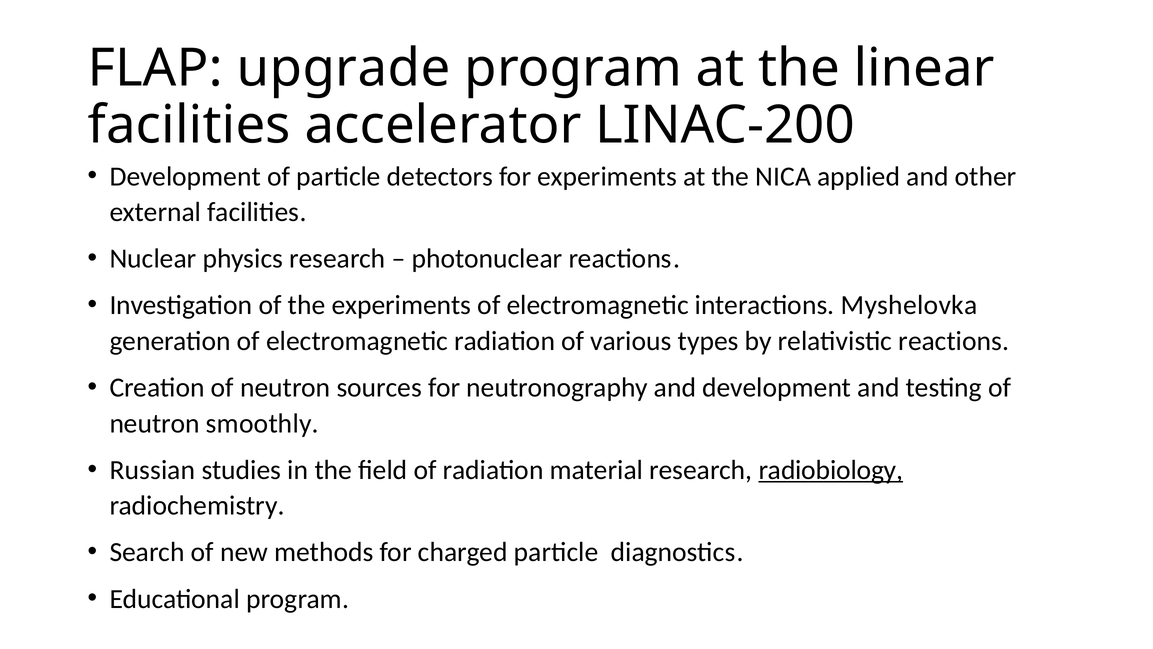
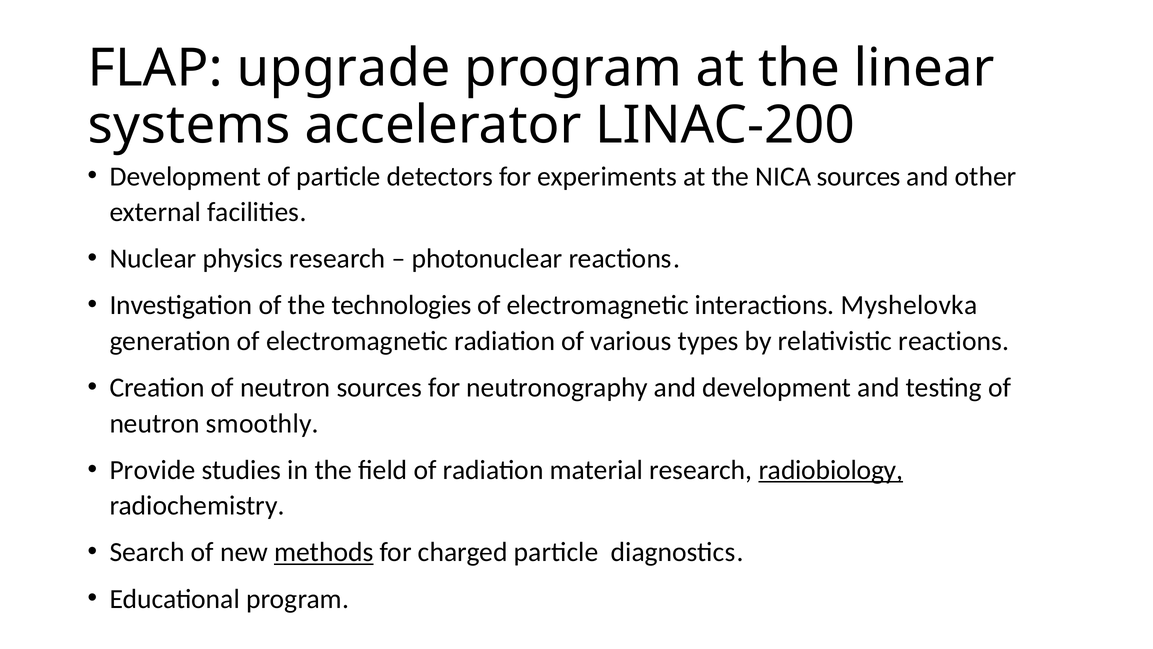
facilities at (189, 125): facilities -> systems
NICA applied: applied -> sources
the experiments: experiments -> technologies
Russian: Russian -> Provide
methods underline: none -> present
